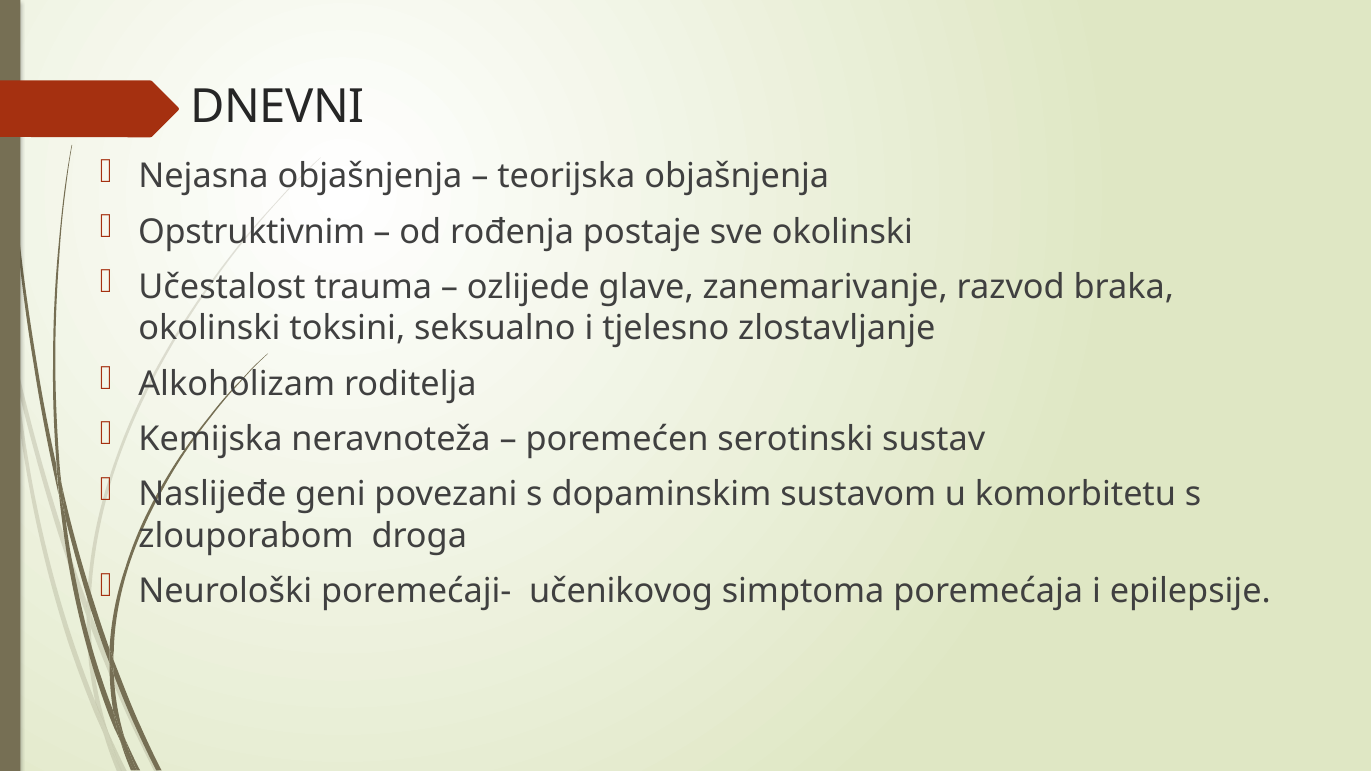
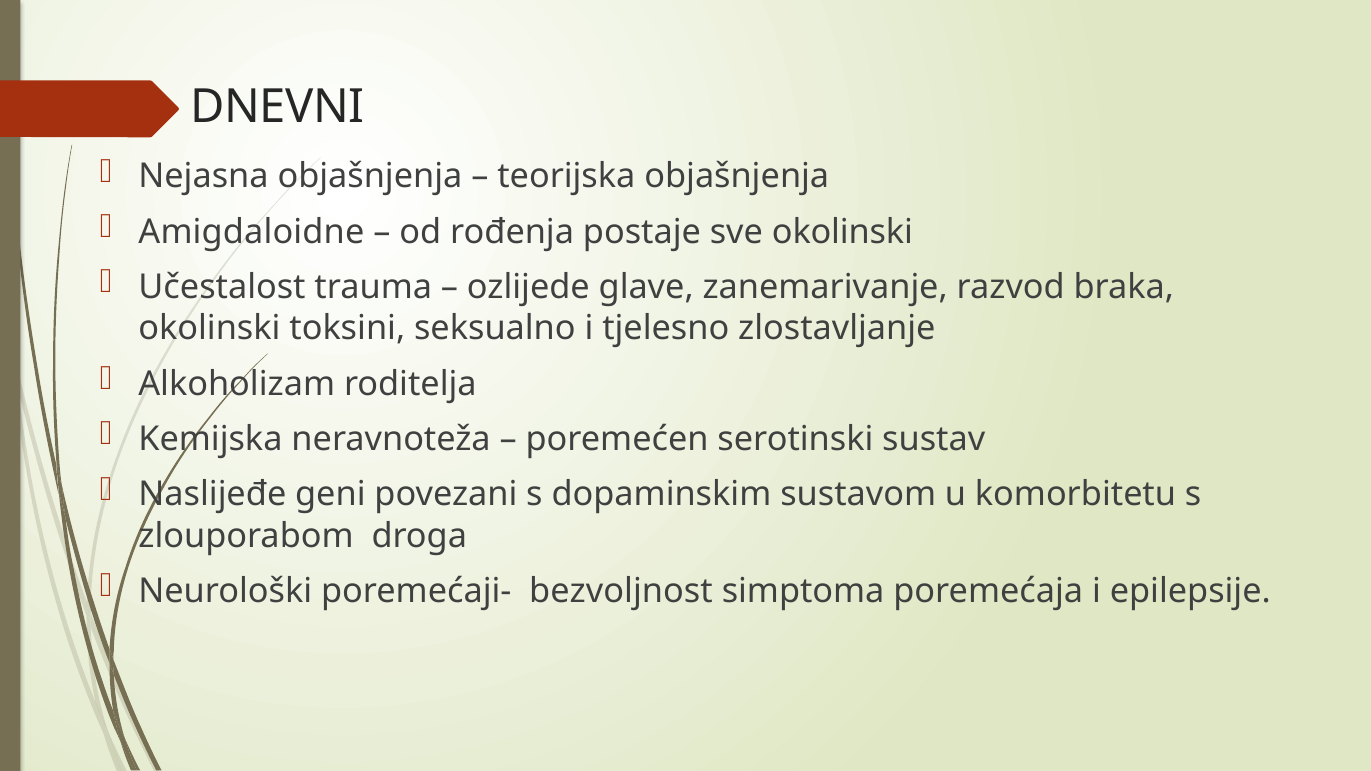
Opstruktivnim: Opstruktivnim -> Amigdaloidne
učenikovog: učenikovog -> bezvoljnost
